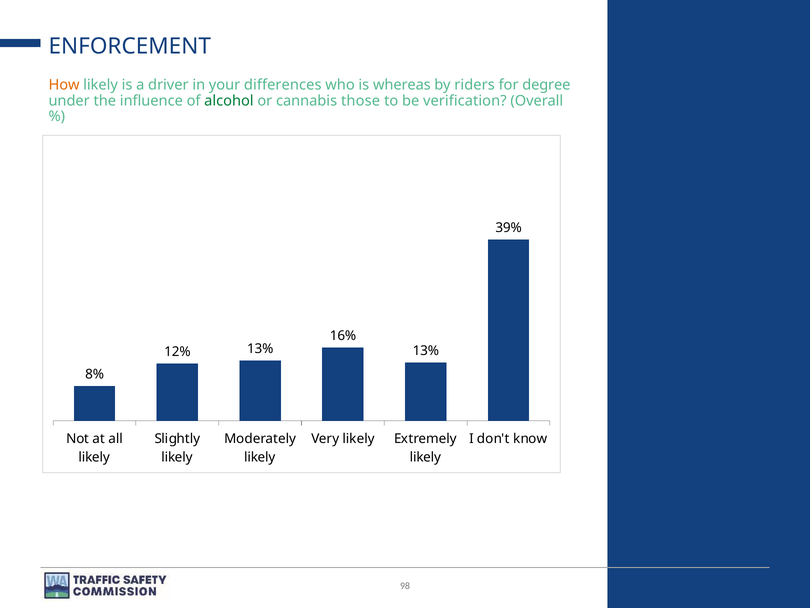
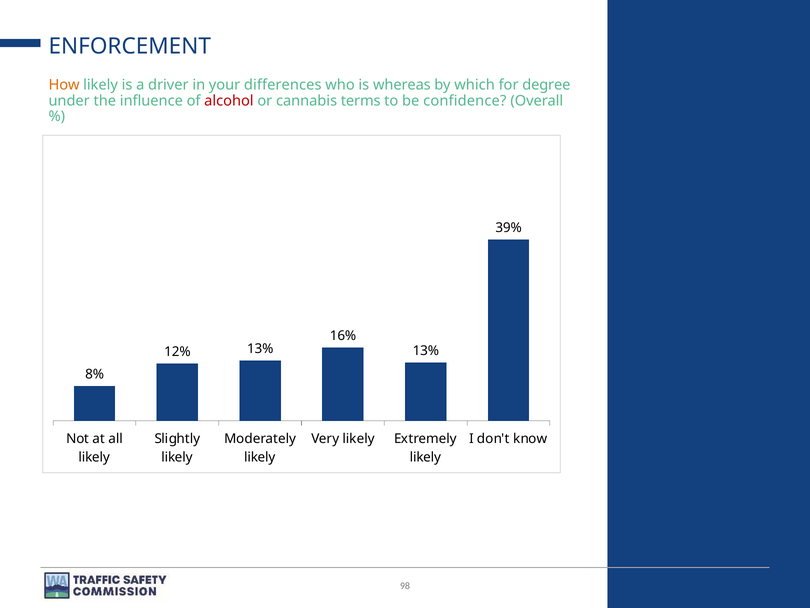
riders: riders -> which
alcohol colour: green -> red
those: those -> terms
verification: verification -> confidence
